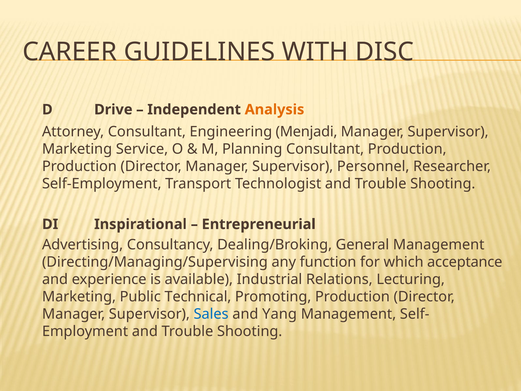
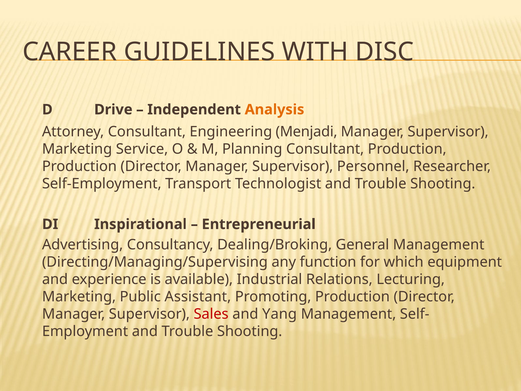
acceptance: acceptance -> equipment
Technical: Technical -> Assistant
Sales colour: blue -> red
